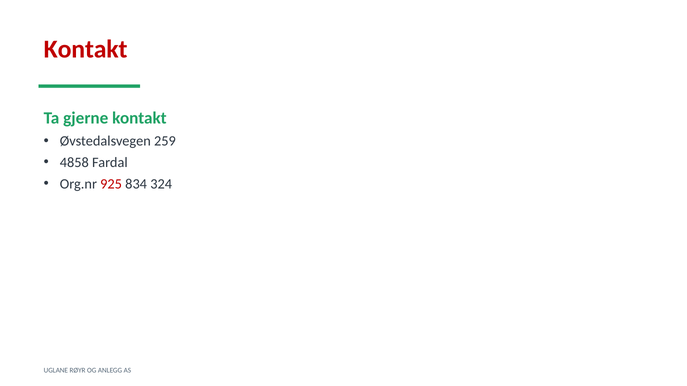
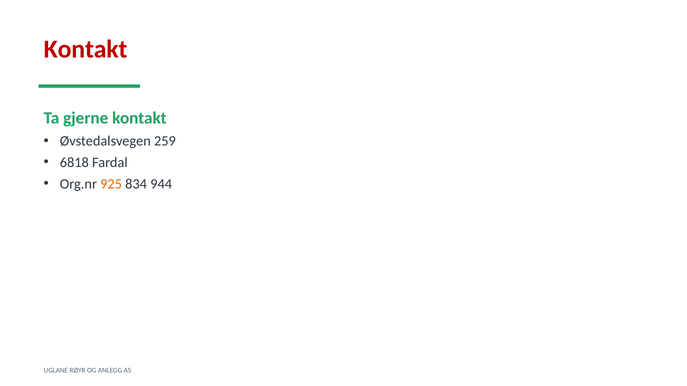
4858: 4858 -> 6818
925 colour: red -> orange
324: 324 -> 944
